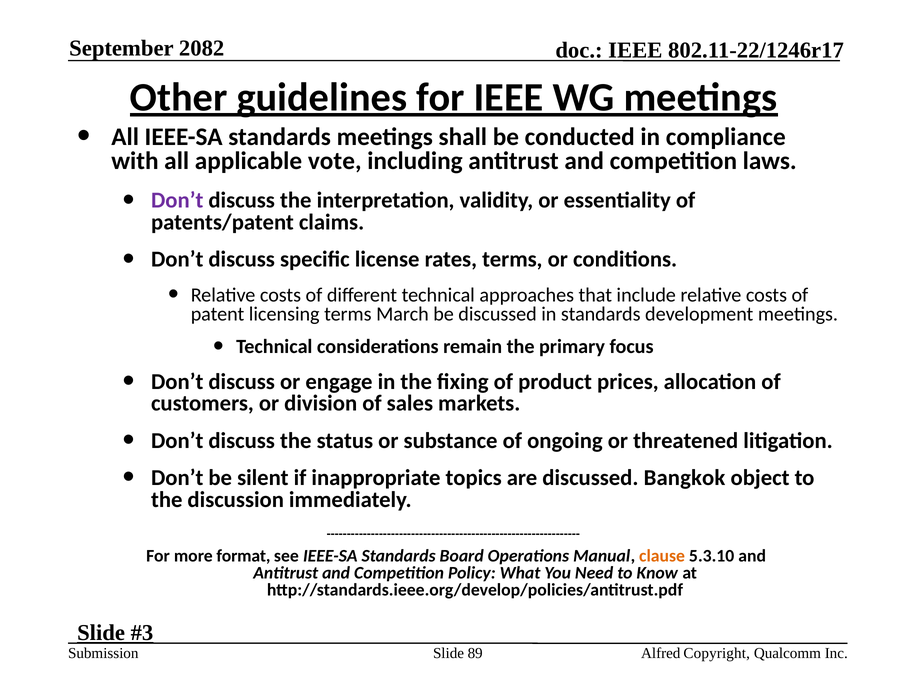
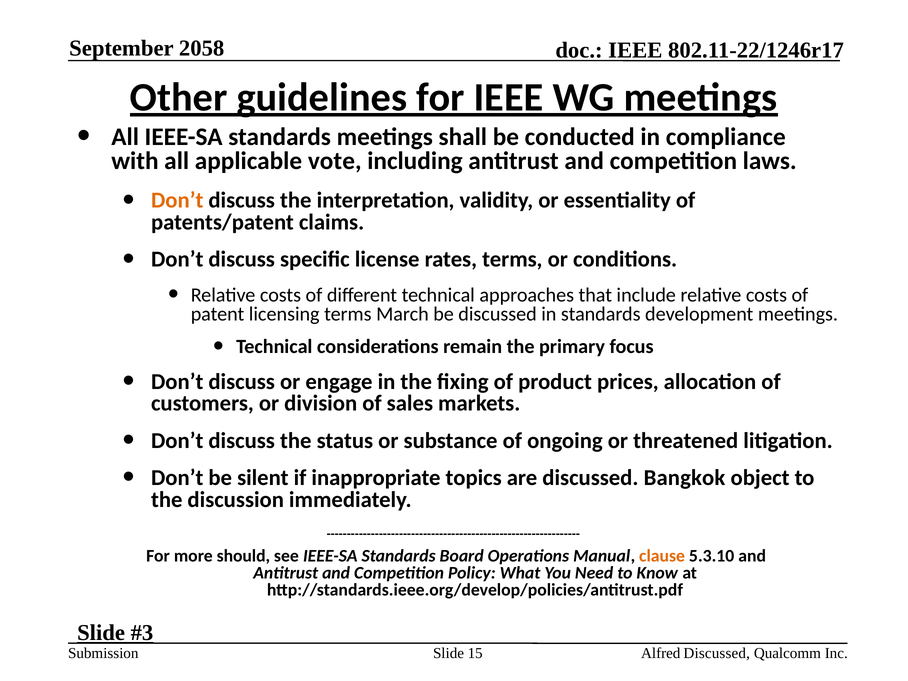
2082: 2082 -> 2058
Don’t at (177, 200) colour: purple -> orange
format: format -> should
89: 89 -> 15
Alfred Copyright: Copyright -> Discussed
